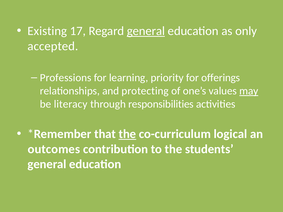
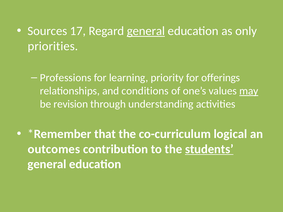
Existing: Existing -> Sources
accepted: accepted -> priorities
protecting: protecting -> conditions
literacy: literacy -> revision
responsibilities: responsibilities -> understanding
the at (127, 134) underline: present -> none
students underline: none -> present
